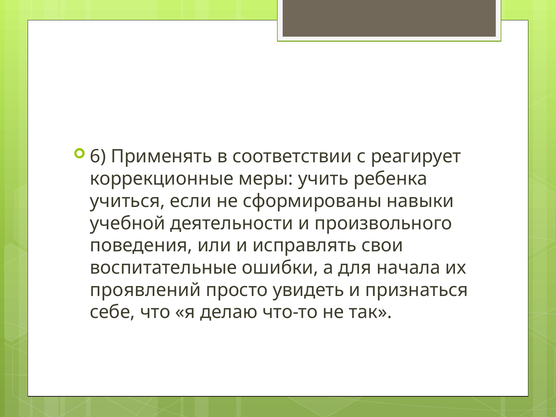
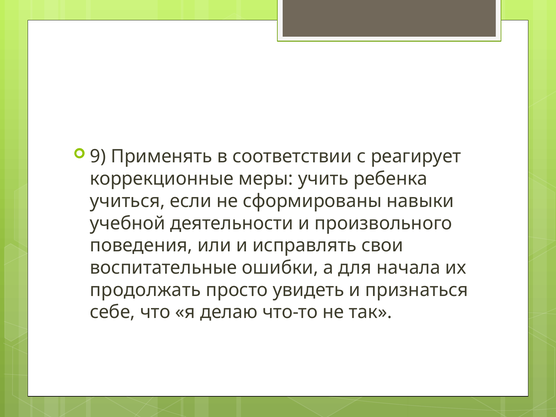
6: 6 -> 9
проявлений: проявлений -> продолжать
